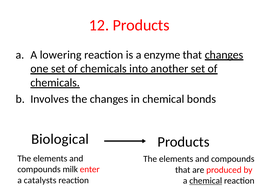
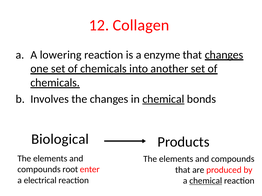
12 Products: Products -> Collagen
chemical at (163, 99) underline: none -> present
milk: milk -> root
catalysts: catalysts -> electrical
